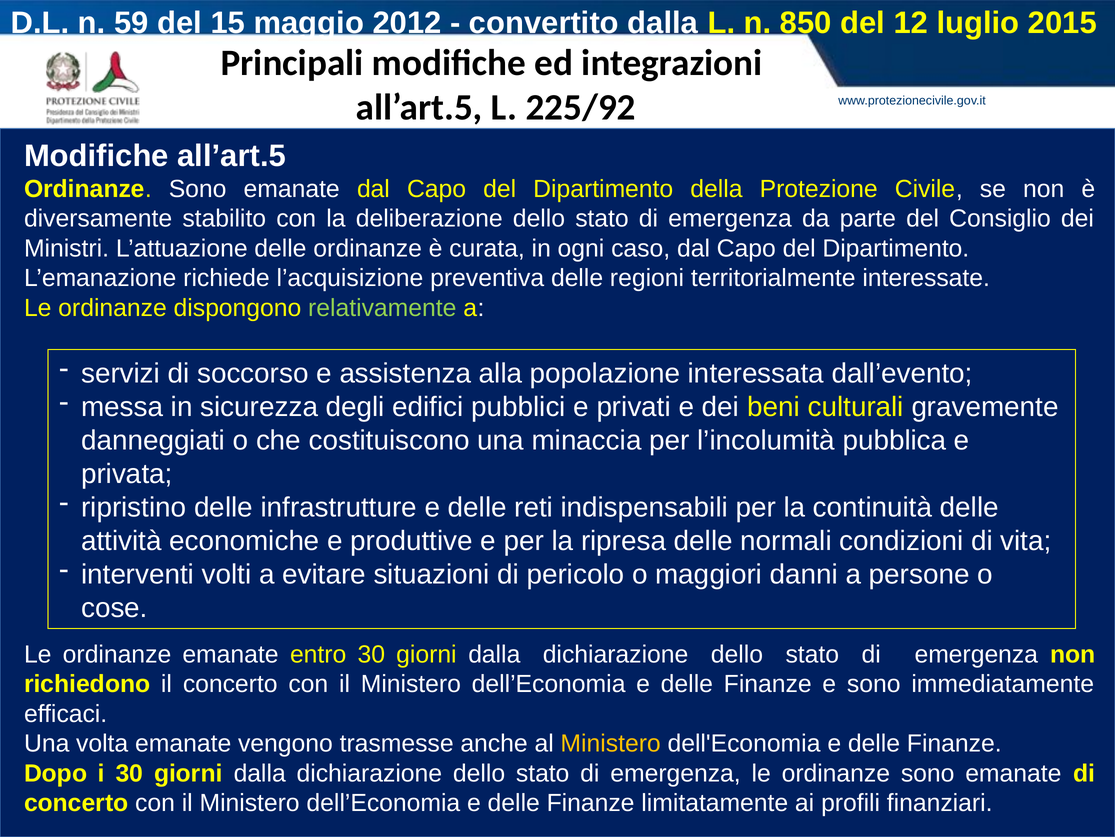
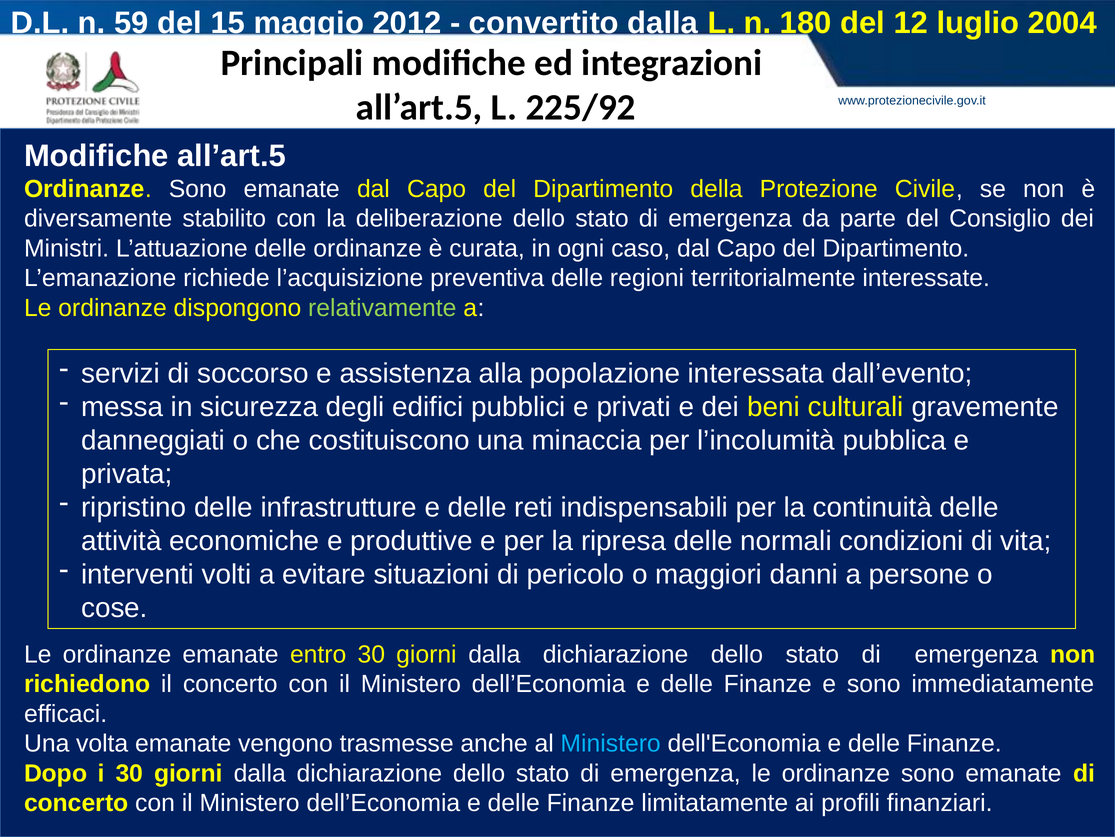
850: 850 -> 180
2015: 2015 -> 2004
Ministero at (611, 743) colour: yellow -> light blue
